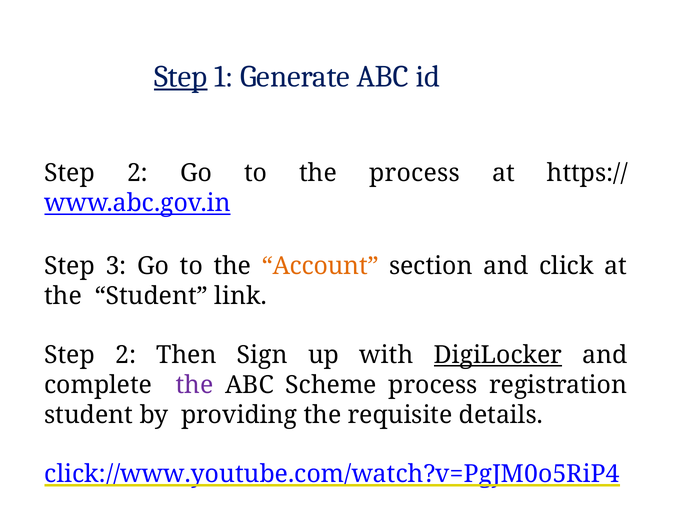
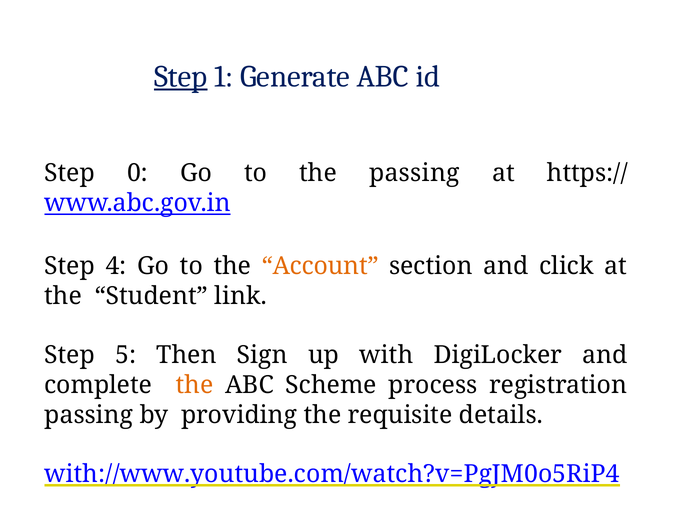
2 at (137, 173): 2 -> 0
the process: process -> passing
3: 3 -> 4
2 at (126, 355): 2 -> 5
DigiLocker underline: present -> none
the at (195, 385) colour: purple -> orange
student at (89, 415): student -> passing
click://www.youtube.com/watch?v=PgJM0o5RiP4: click://www.youtube.com/watch?v=PgJM0o5RiP4 -> with://www.youtube.com/watch?v=PgJM0o5RiP4
